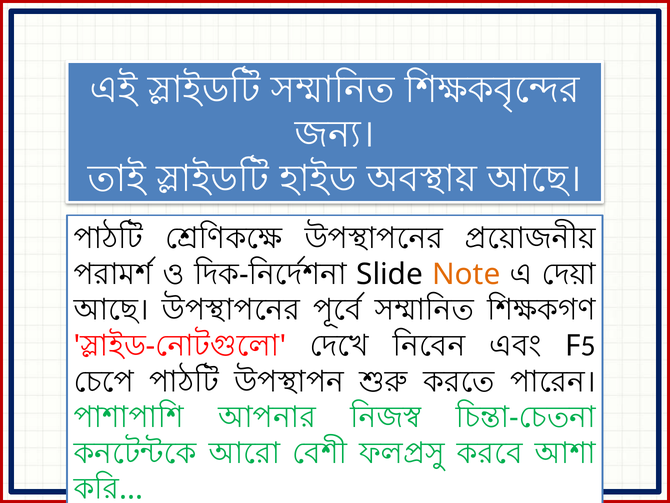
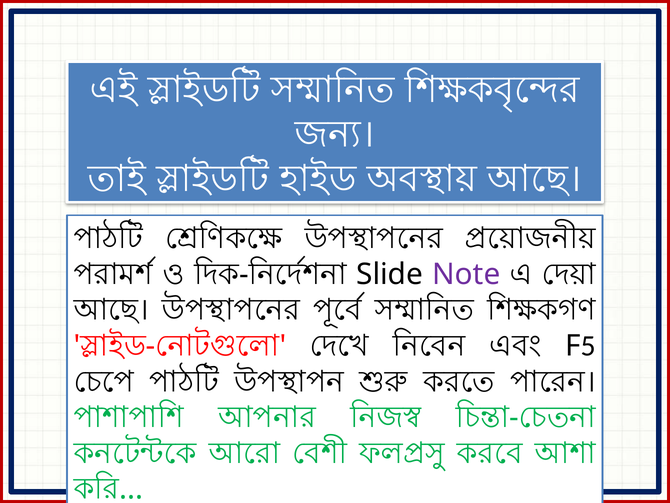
Note colour: orange -> purple
